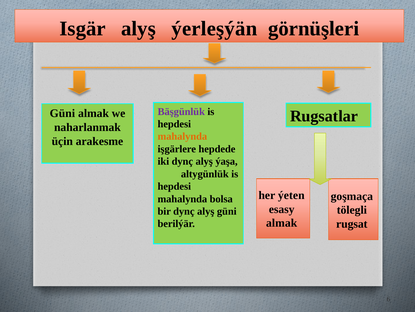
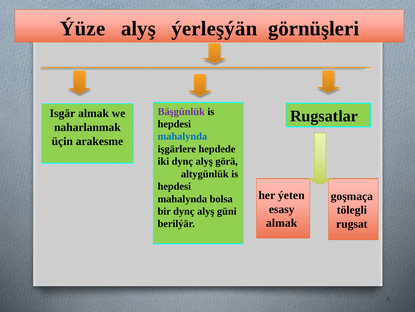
Isgär: Isgär -> Ýüze
Güni at (62, 113): Güni -> Isgär
mahalynda at (182, 136) colour: orange -> blue
ýaşa: ýaşa -> görä
